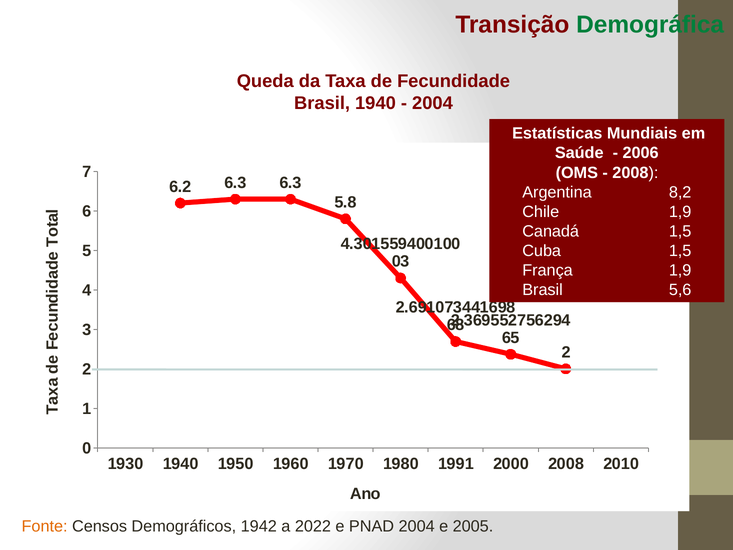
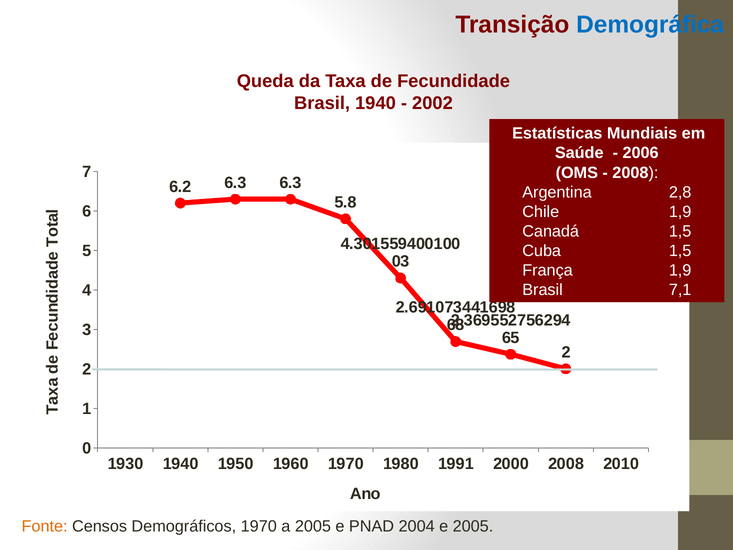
Demográfica colour: green -> blue
2004 at (432, 103): 2004 -> 2002
8,2: 8,2 -> 2,8
5,6: 5,6 -> 7,1
Demográficos 1942: 1942 -> 1970
a 2022: 2022 -> 2005
